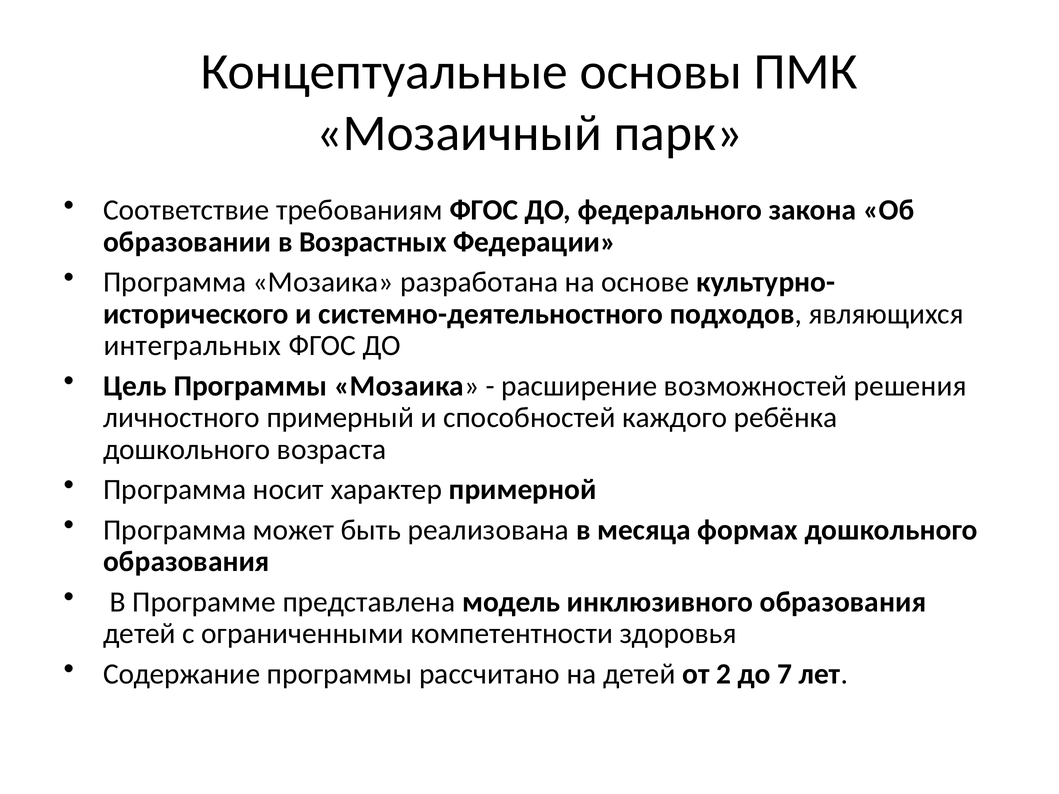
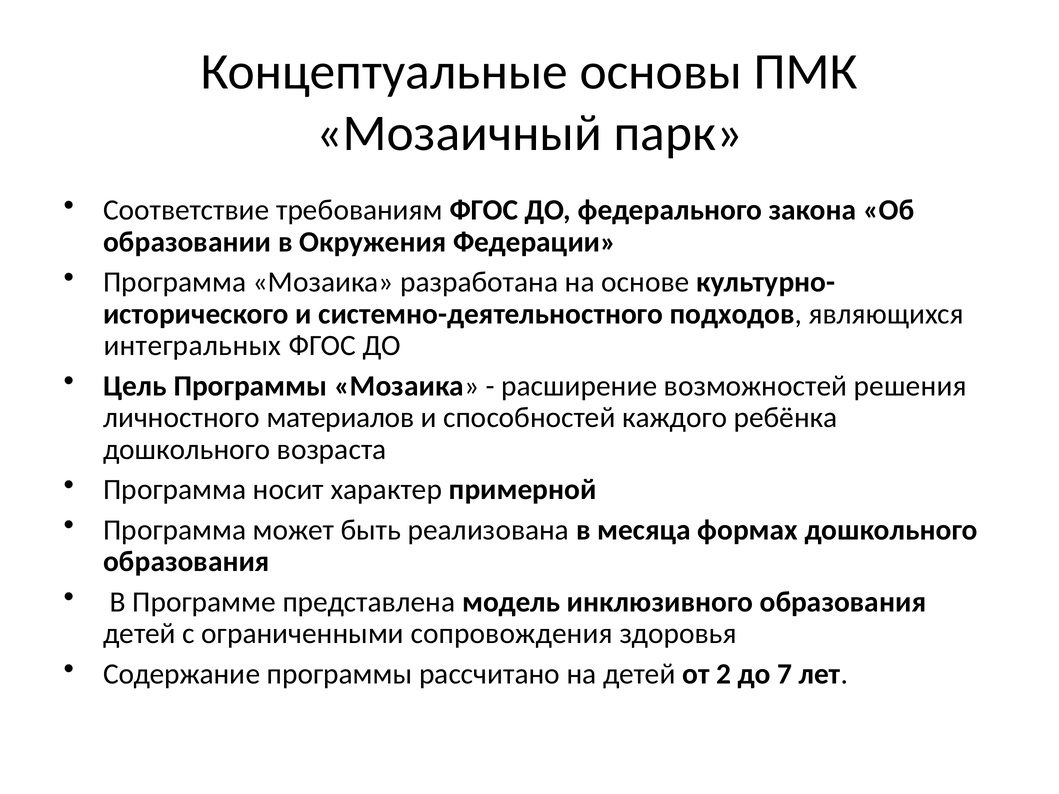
Возрастных: Возрастных -> Окружения
примерный: примерный -> материалов
компетентности: компетентности -> сопровождения
